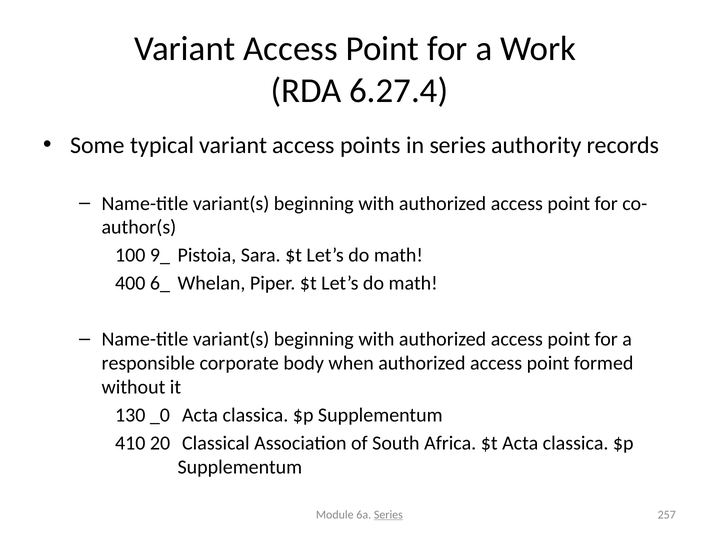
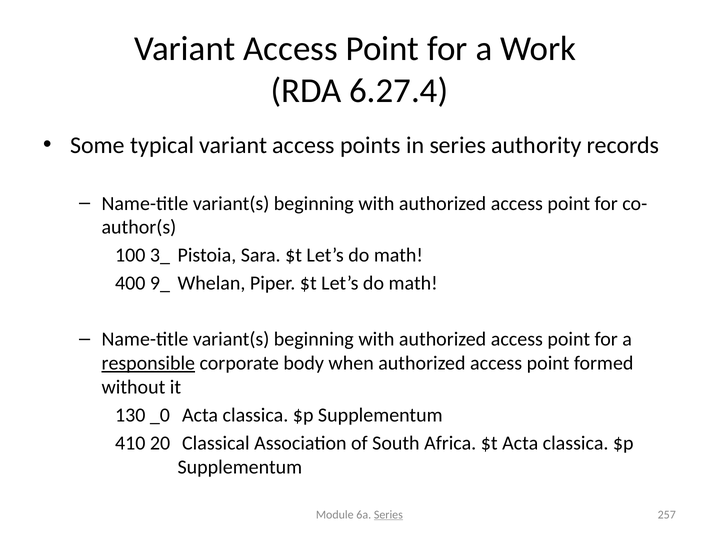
9_: 9_ -> 3_
6_: 6_ -> 9_
responsible underline: none -> present
